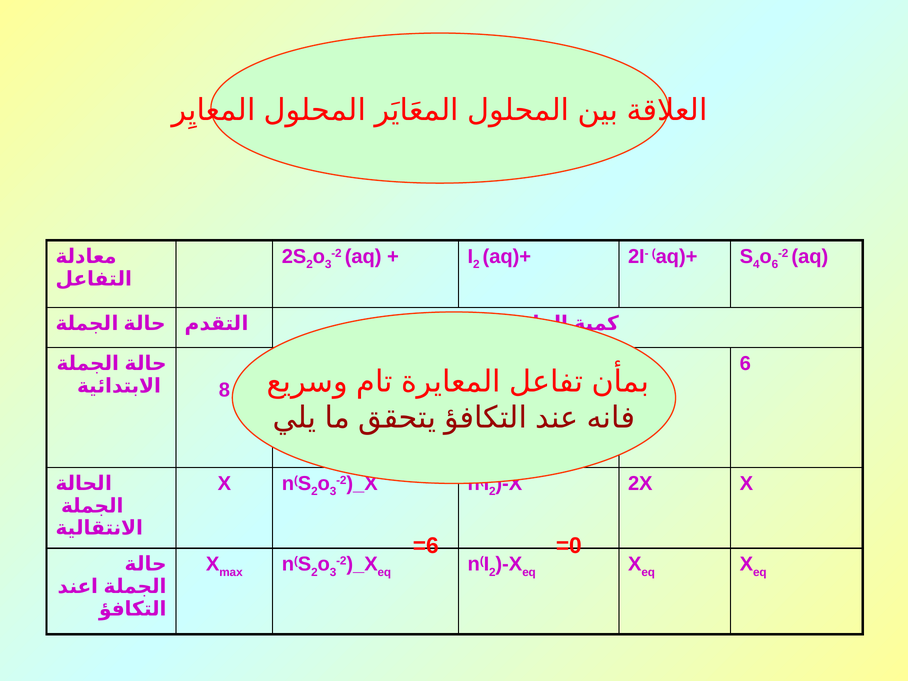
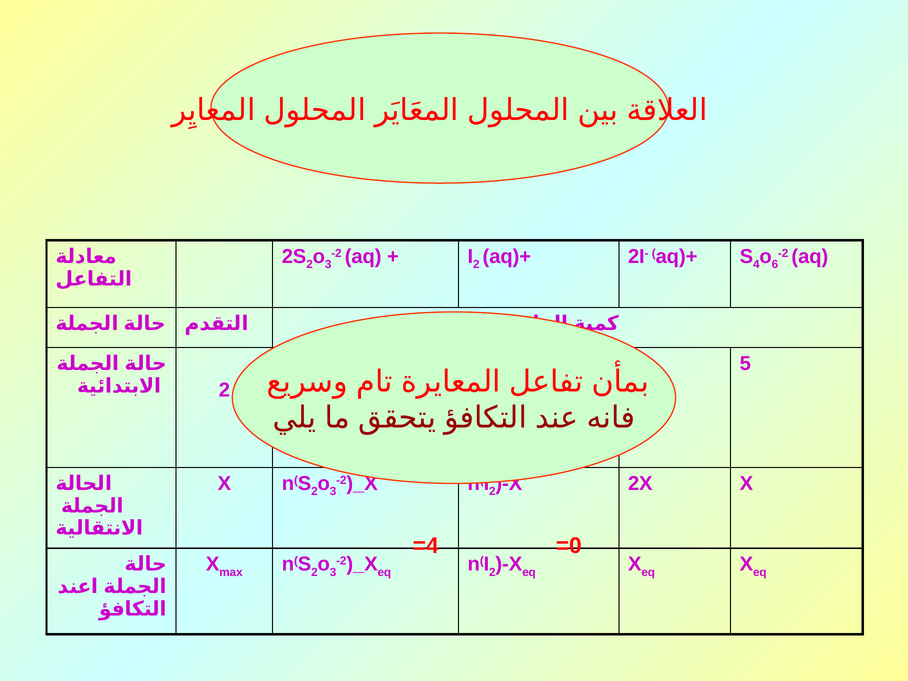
6 at (745, 364): 6 -> 5
8 at (224, 390): 8 -> 2
=6: =6 -> =4
